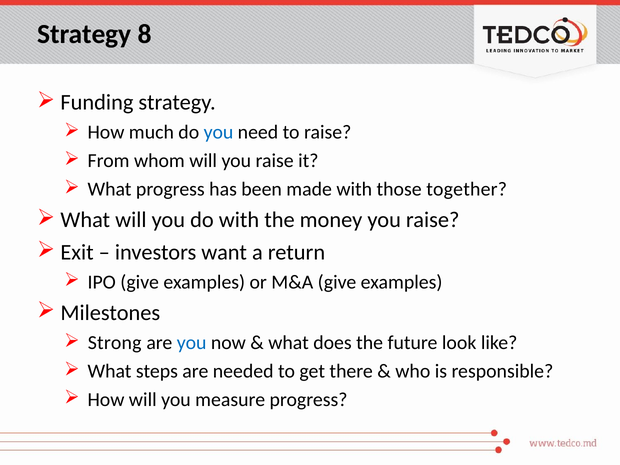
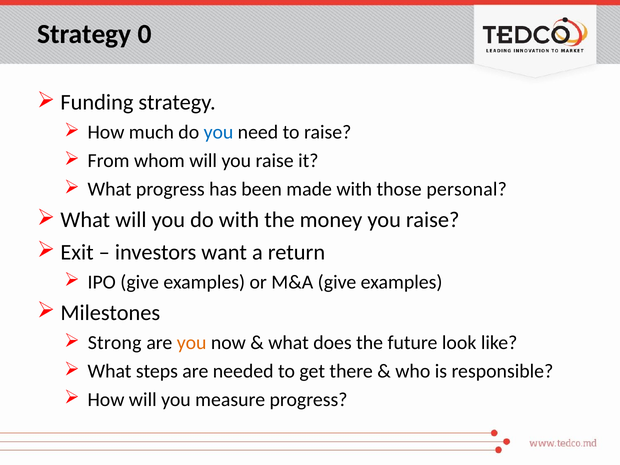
8: 8 -> 0
together: together -> personal
you at (192, 343) colour: blue -> orange
